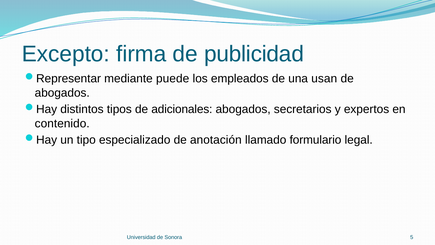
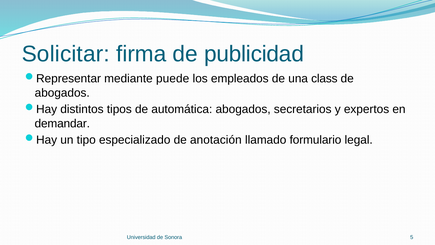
Excepto: Excepto -> Solicitar
usan: usan -> class
adicionales: adicionales -> automática
contenido: contenido -> demandar
